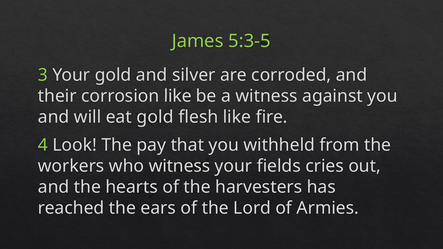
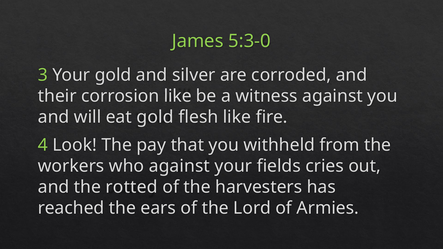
5:3-5: 5:3-5 -> 5:3-0
who witness: witness -> against
hearts: hearts -> rotted
